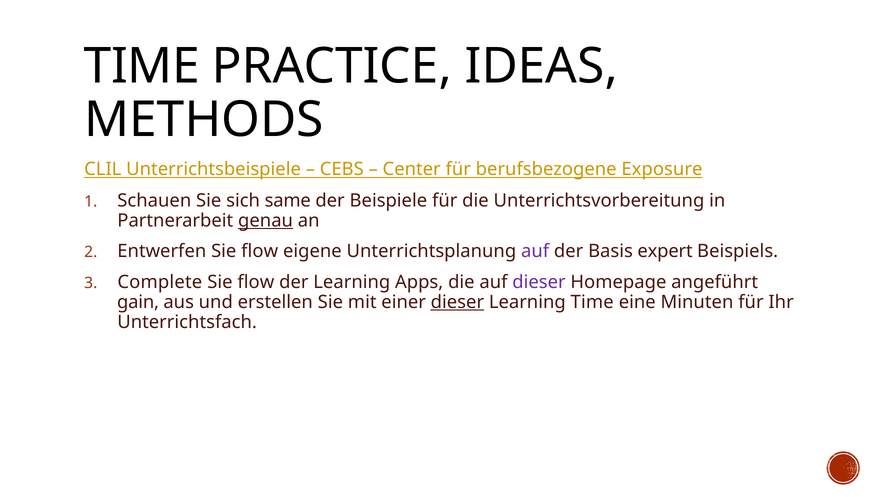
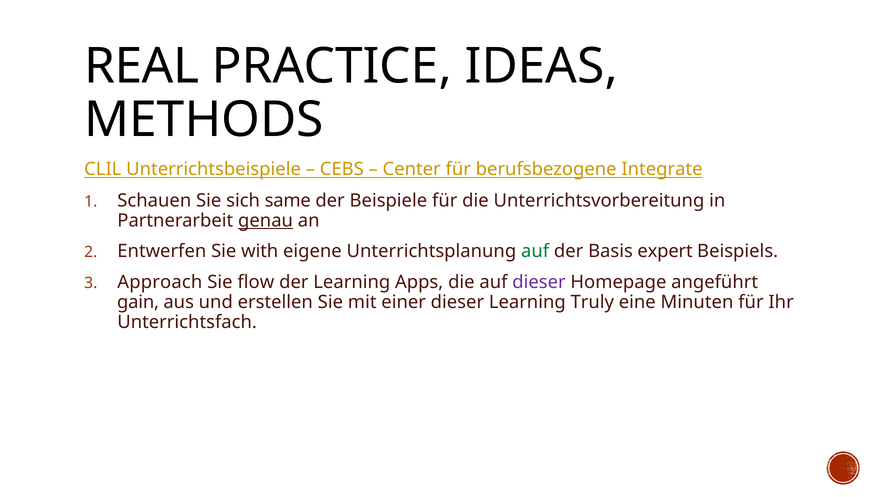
TIME at (142, 66): TIME -> REAL
Exposure: Exposure -> Integrate
Entwerfen Sie flow: flow -> with
auf at (535, 252) colour: purple -> green
Complete: Complete -> Approach
dieser at (457, 302) underline: present -> none
Learning Time: Time -> Truly
